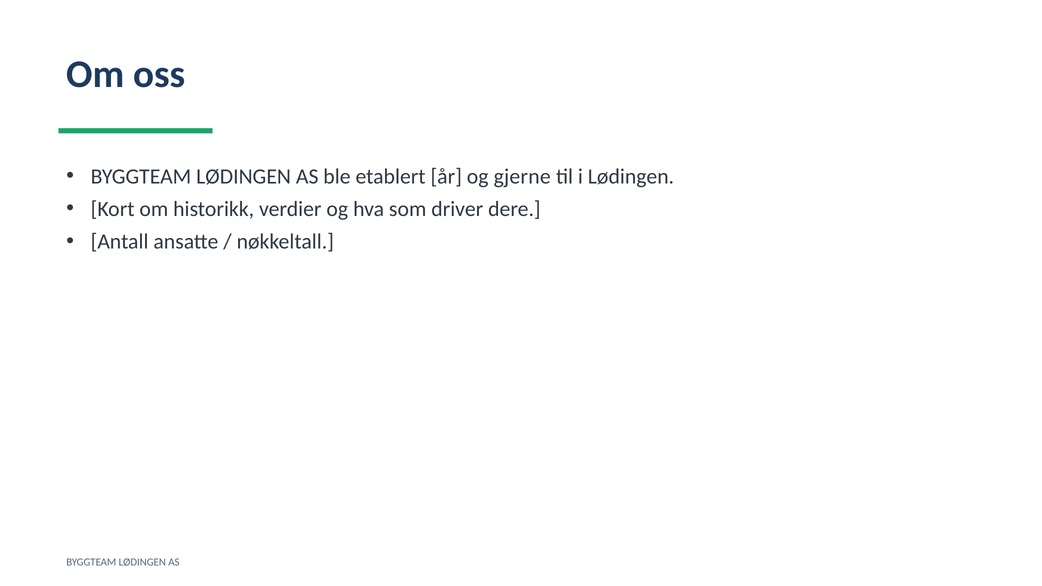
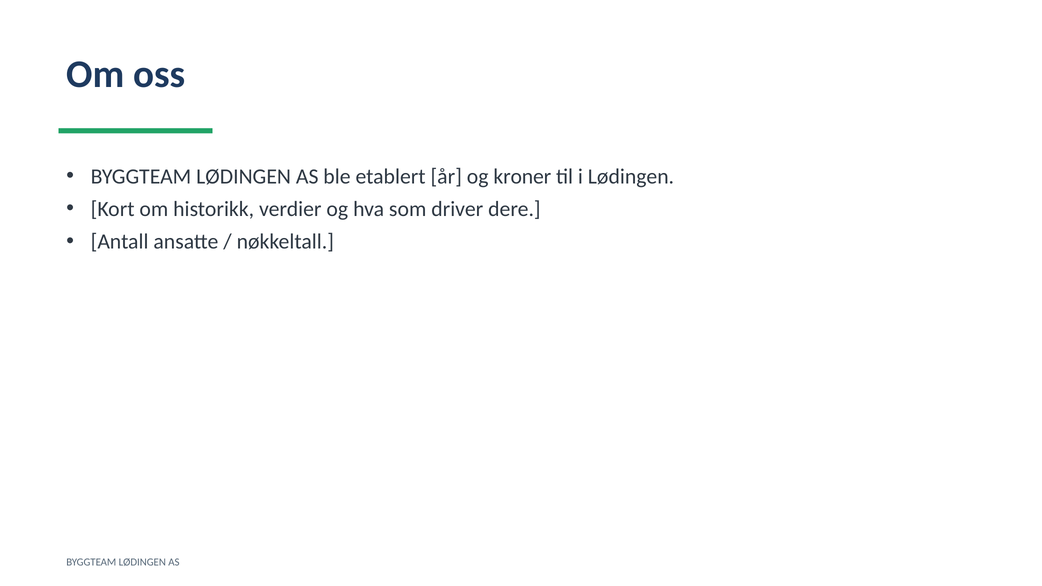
gjerne: gjerne -> kroner
